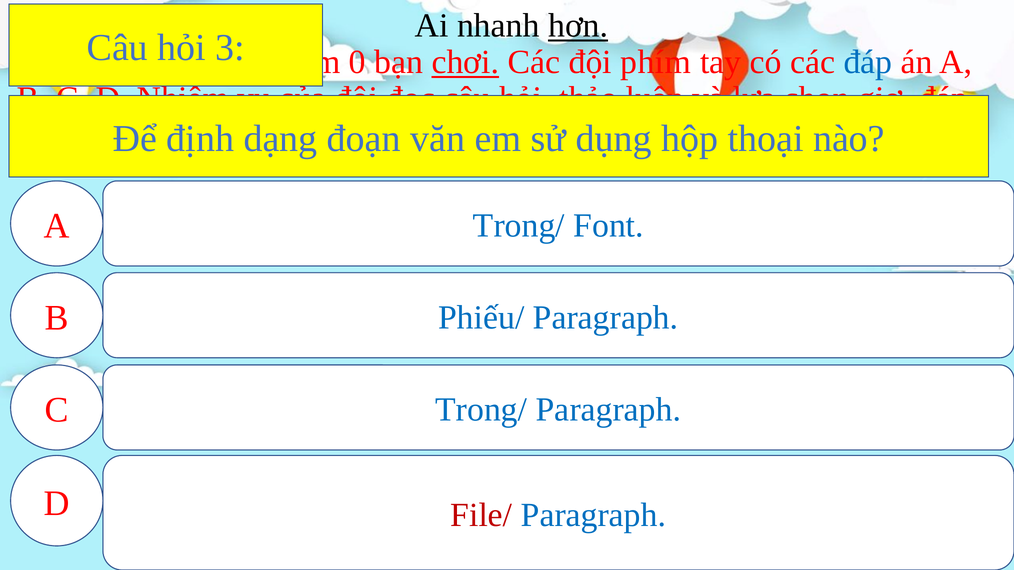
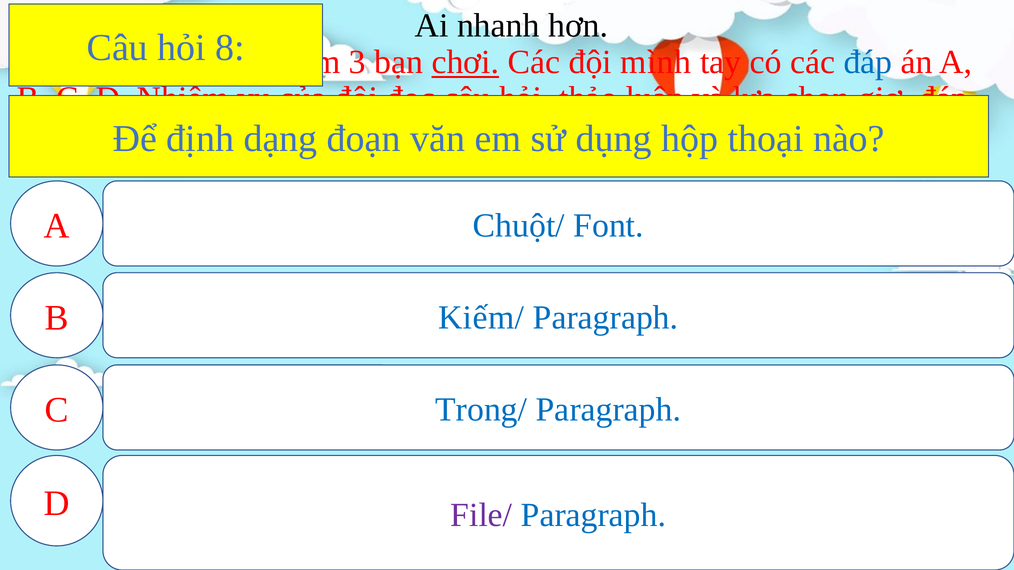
hơn underline: present -> none
3: 3 -> 8
0: 0 -> 3
phím: phím -> mình
A Trong/: Trong/ -> Chuột/
Phiếu/: Phiếu/ -> Kiếm/
File/ colour: red -> purple
